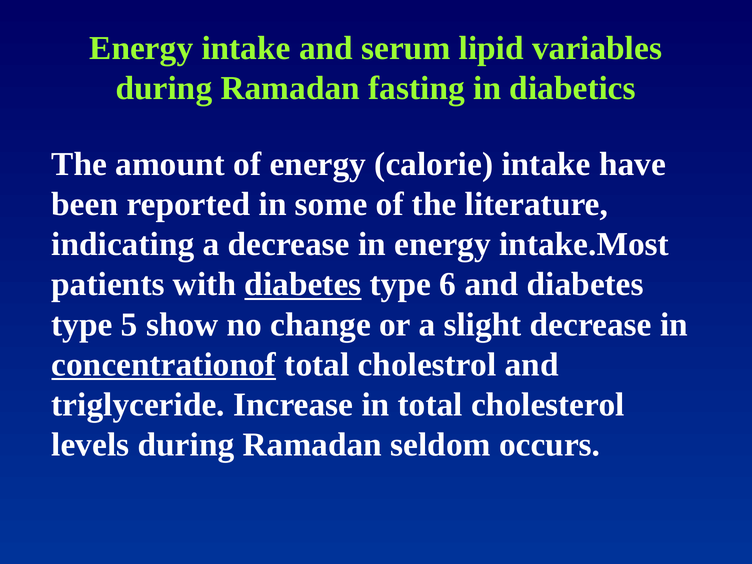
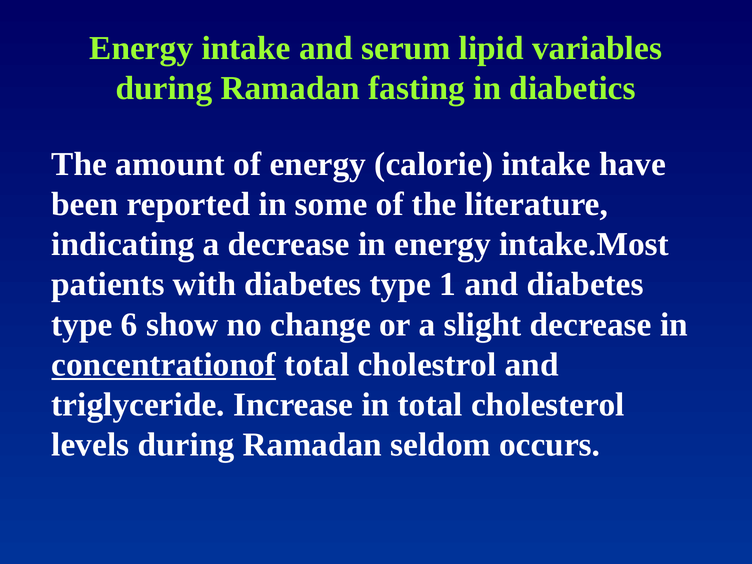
diabetes at (303, 284) underline: present -> none
6: 6 -> 1
5: 5 -> 6
